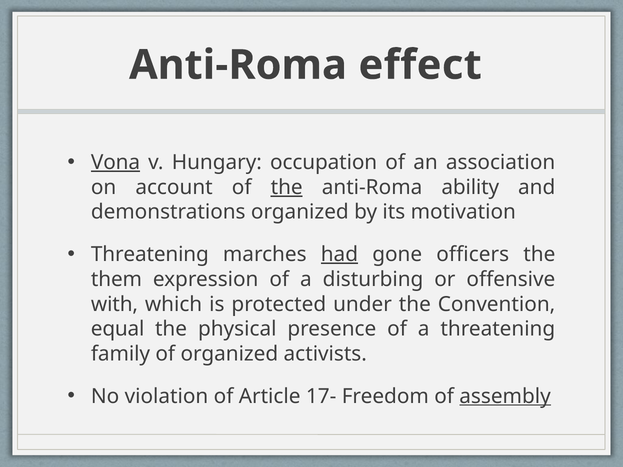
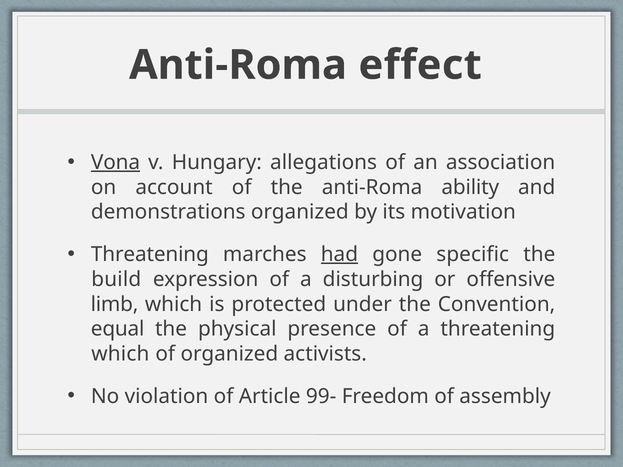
occupation: occupation -> allegations
the at (287, 187) underline: present -> none
officers: officers -> specific
them: them -> build
with: with -> limb
family at (121, 354): family -> which
17-: 17- -> 99-
assembly underline: present -> none
